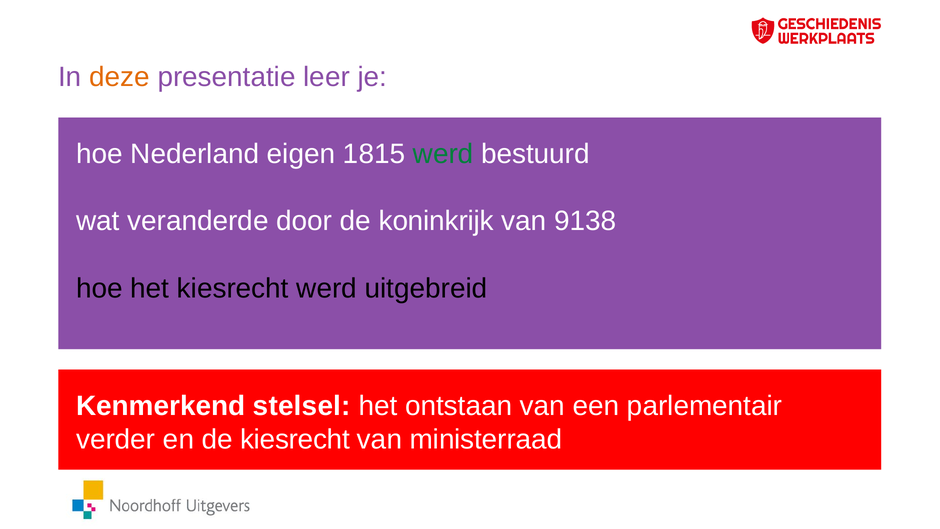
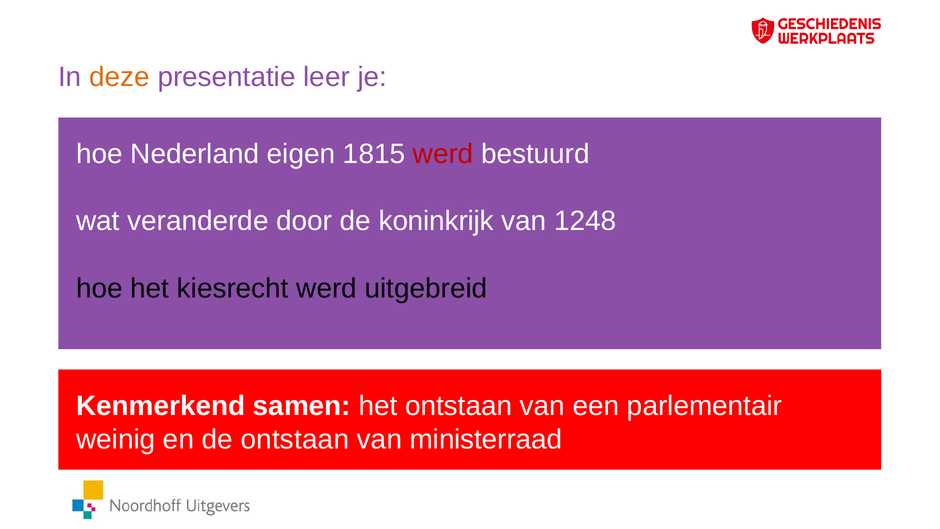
werd at (443, 154) colour: green -> red
9138: 9138 -> 1248
stelsel: stelsel -> samen
verder: verder -> weinig
de kiesrecht: kiesrecht -> ontstaan
